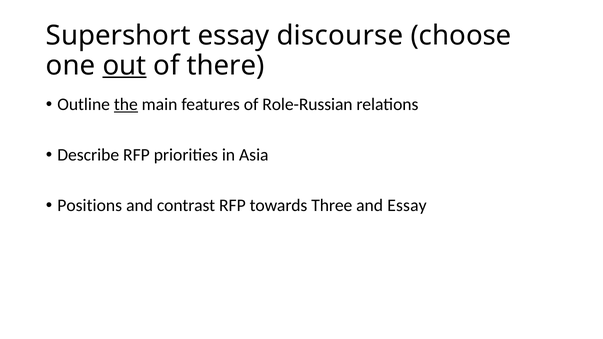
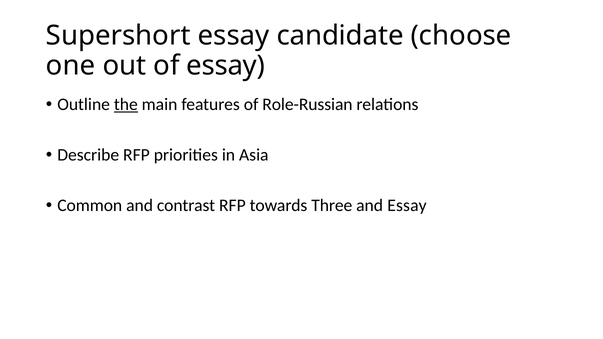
discourse: discourse -> candidate
out underline: present -> none
of there: there -> essay
Positions: Positions -> Common
